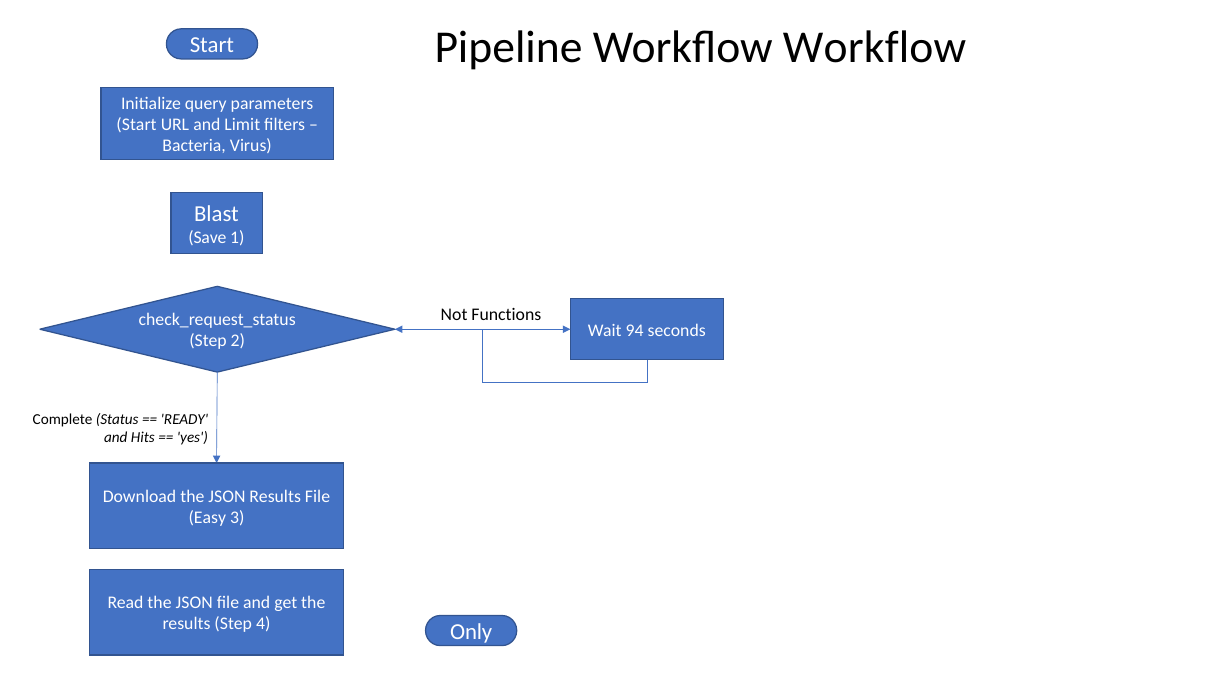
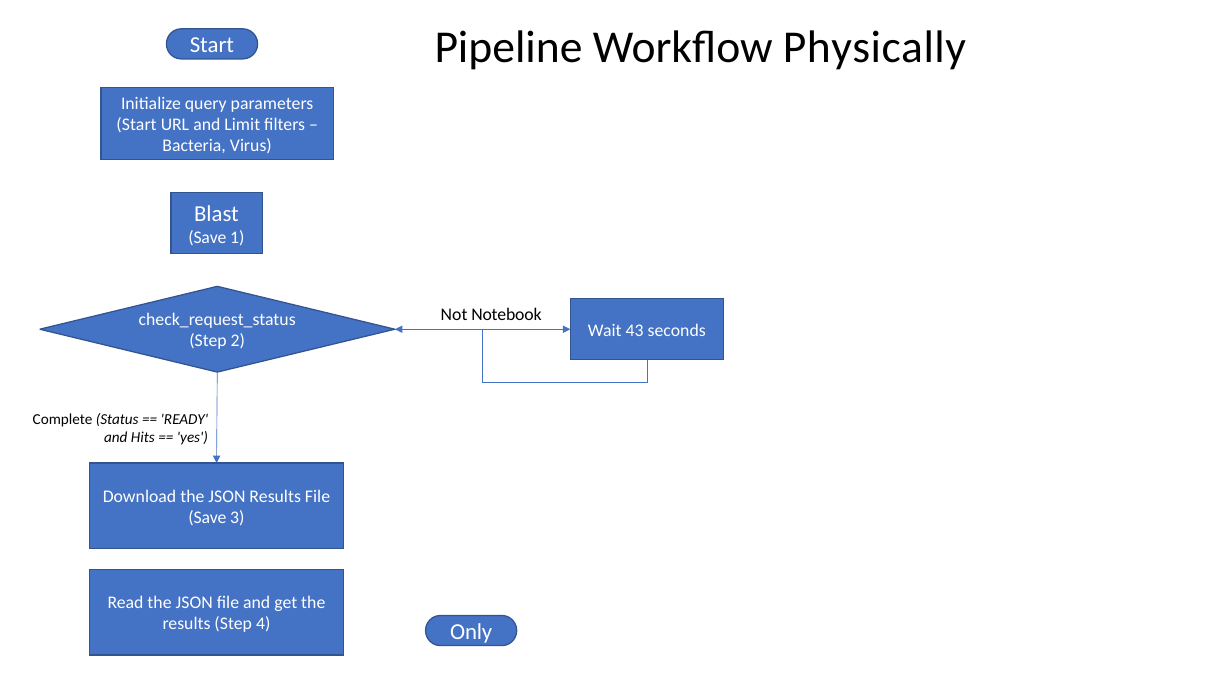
Workflow Workflow: Workflow -> Physically
Functions: Functions -> Notebook
94: 94 -> 43
Easy at (207, 518): Easy -> Save
